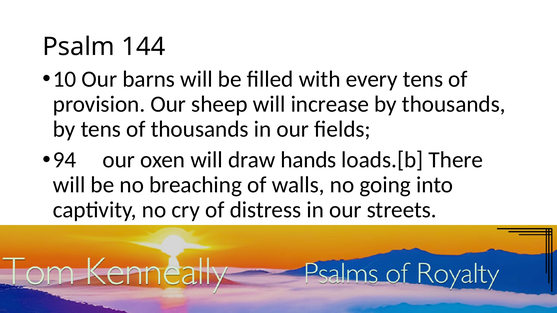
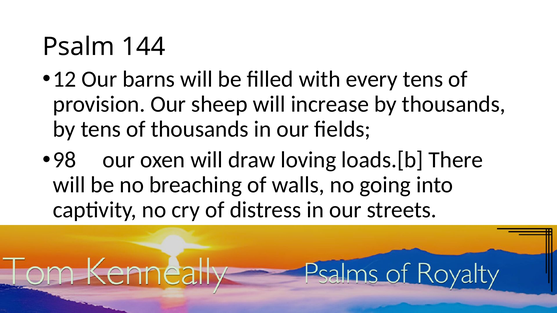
10: 10 -> 12
94: 94 -> 98
hands: hands -> loving
